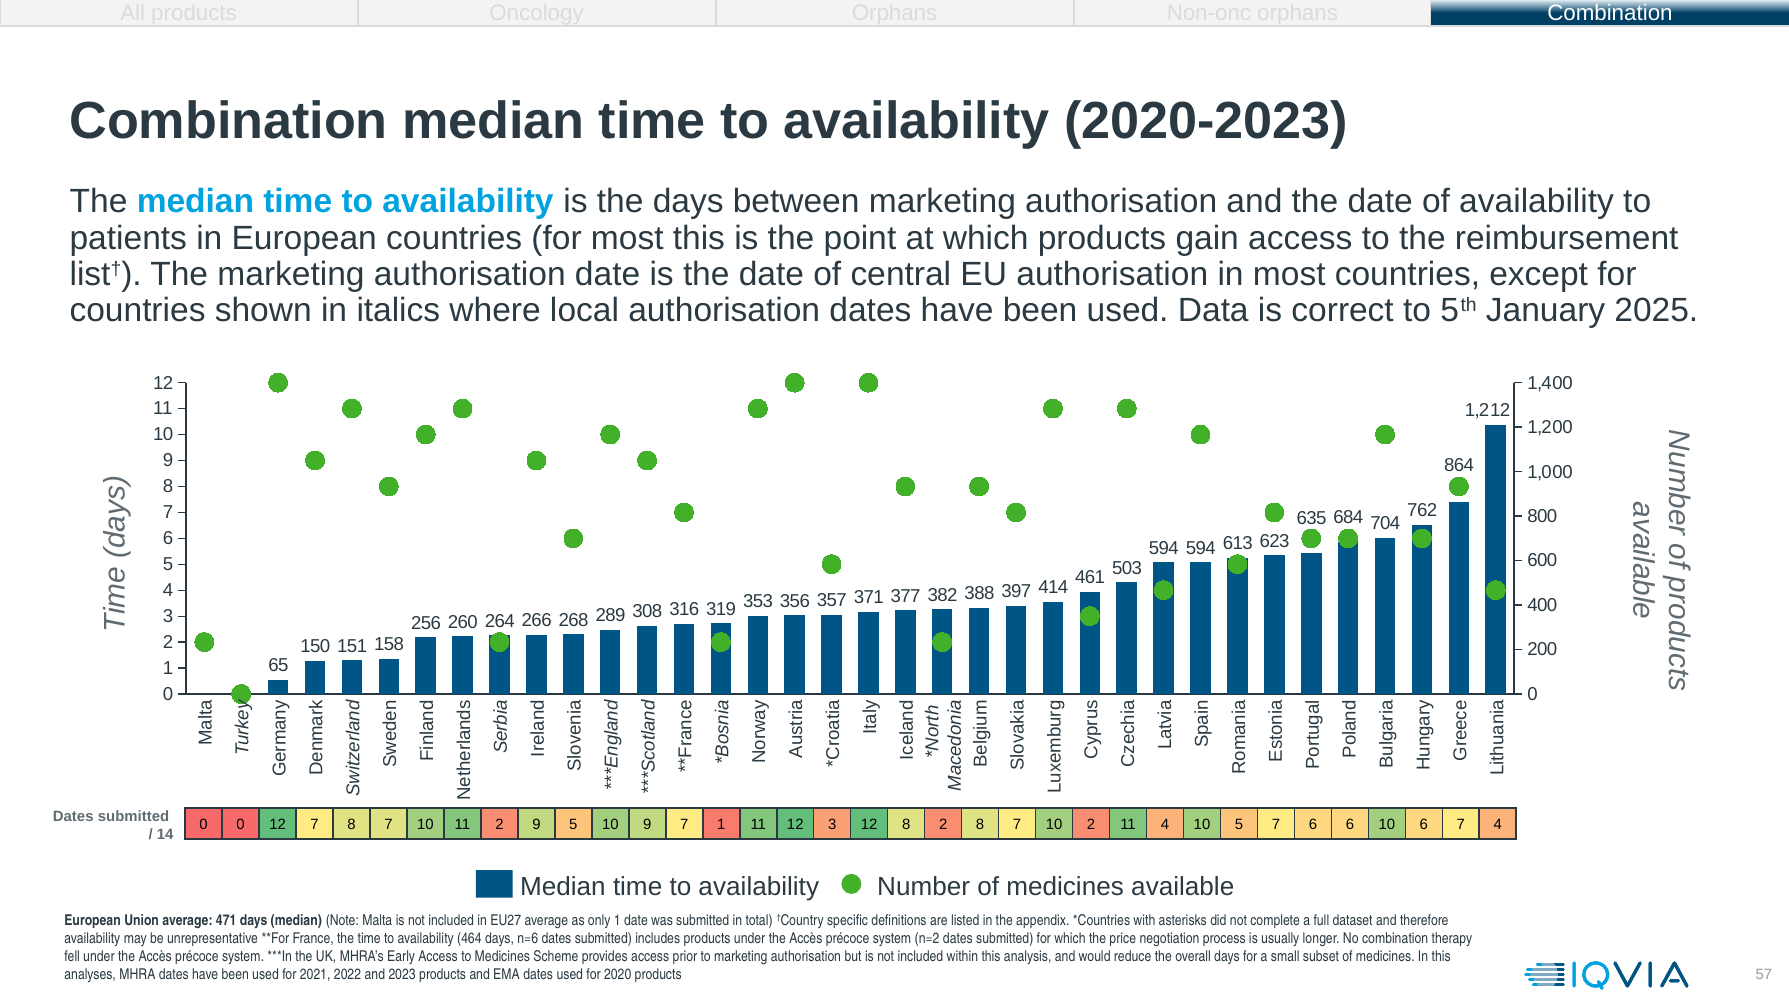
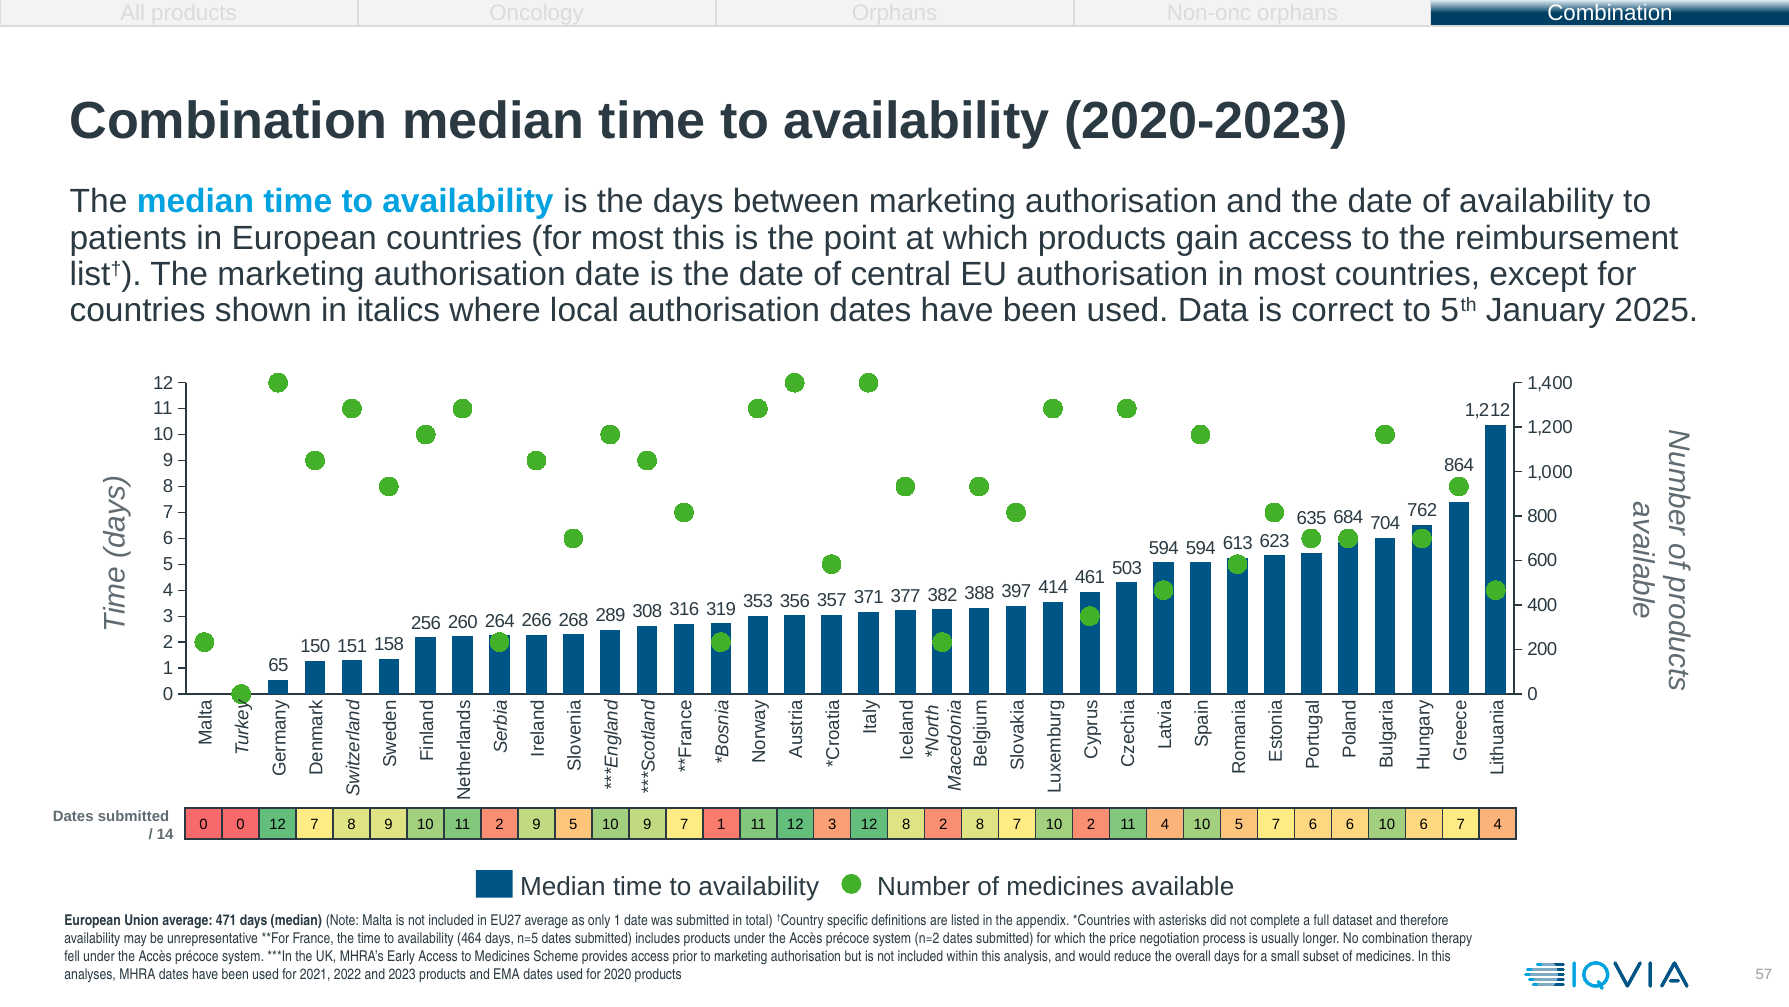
12 7 8 7: 7 -> 9
n=6: n=6 -> n=5
